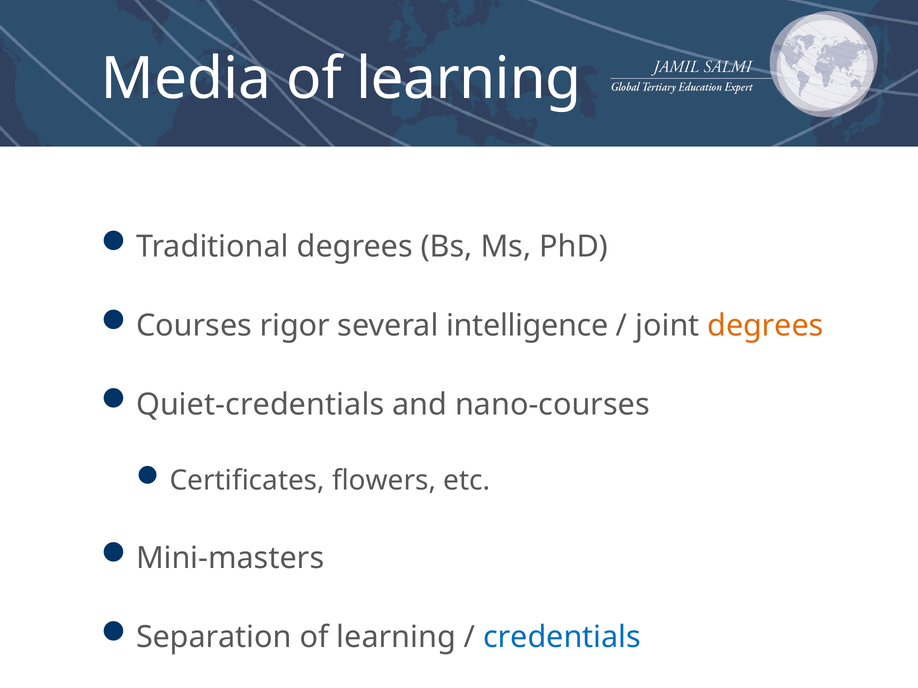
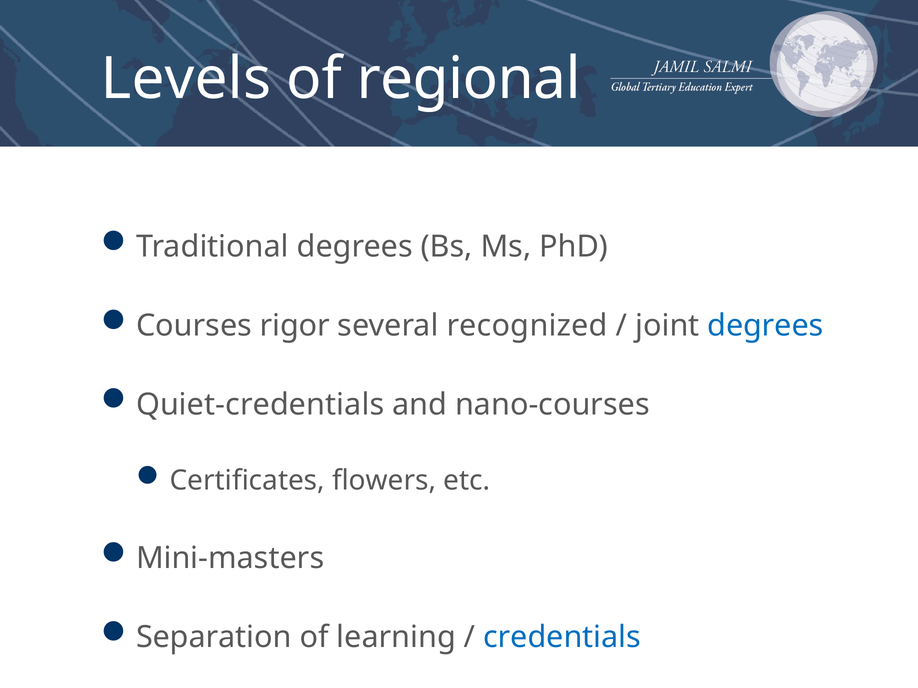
Media: Media -> Levels
learning at (469, 79): learning -> regional
intelligence: intelligence -> recognized
degrees at (765, 326) colour: orange -> blue
